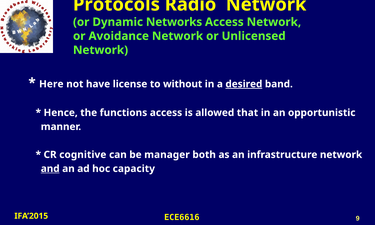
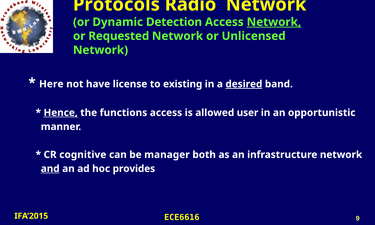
Networks: Networks -> Detection
Network at (274, 22) underline: none -> present
Avoidance: Avoidance -> Requested
without: without -> existing
Hence underline: none -> present
that: that -> user
capacity: capacity -> provides
